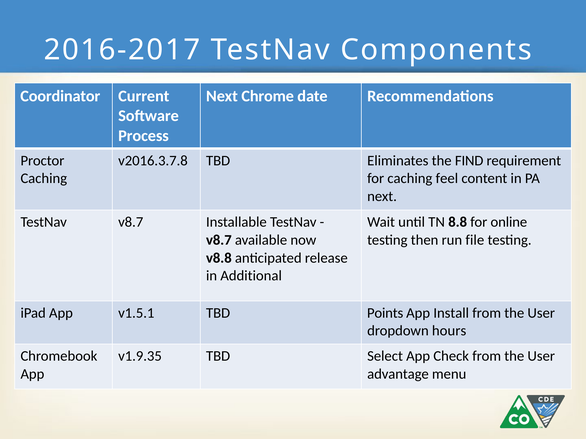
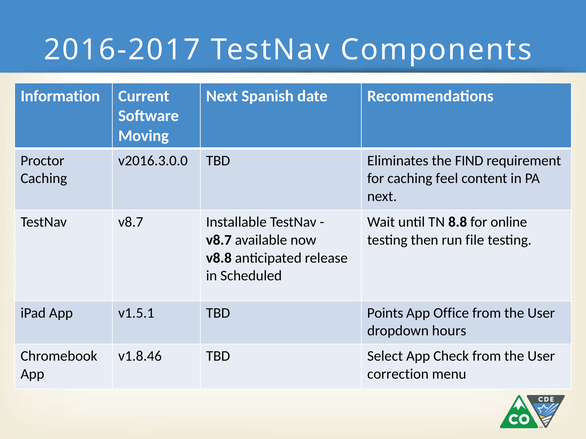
Coordinator: Coordinator -> Information
Chrome: Chrome -> Spanish
Process: Process -> Moving
v2016.3.7.8: v2016.3.7.8 -> v2016.3.0.0
Additional: Additional -> Scheduled
Install: Install -> Office
v1.9.35: v1.9.35 -> v1.8.46
advantage: advantage -> correction
